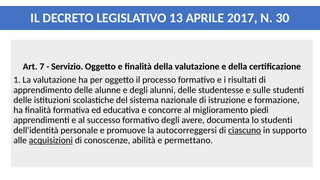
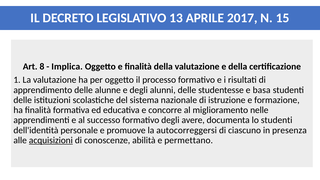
30: 30 -> 15
7: 7 -> 8
Servizio: Servizio -> Implica
sulle: sulle -> basa
piedi: piedi -> nelle
ciascuno underline: present -> none
supporto: supporto -> presenza
